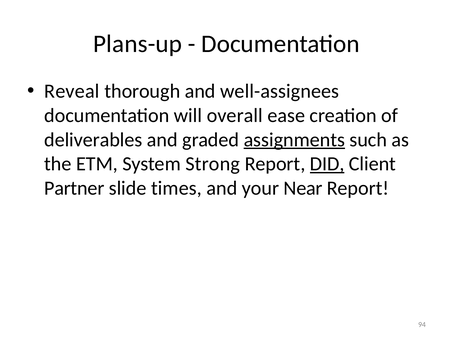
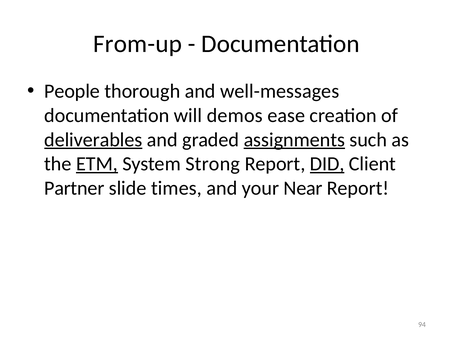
Plans-up: Plans-up -> From-up
Reveal: Reveal -> People
well-assignees: well-assignees -> well-messages
overall: overall -> demos
deliverables underline: none -> present
ETM underline: none -> present
